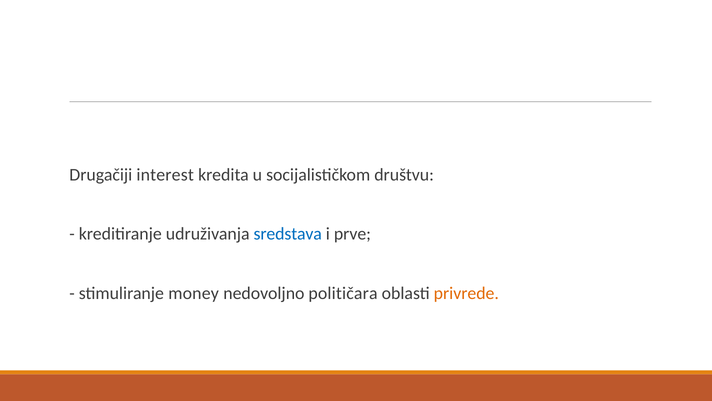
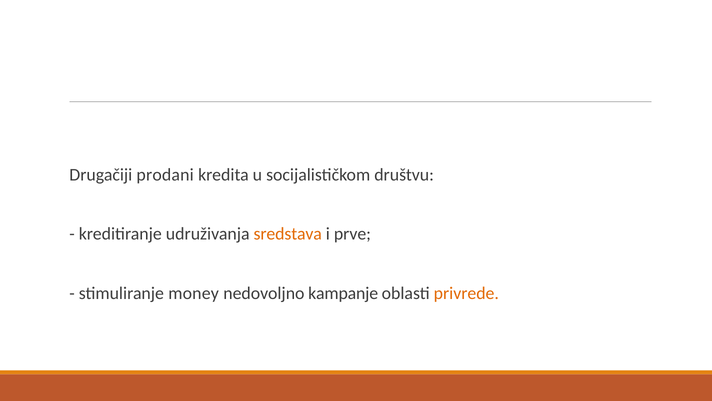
interest: interest -> prodani
sredstava colour: blue -> orange
političara: političara -> kampanje
